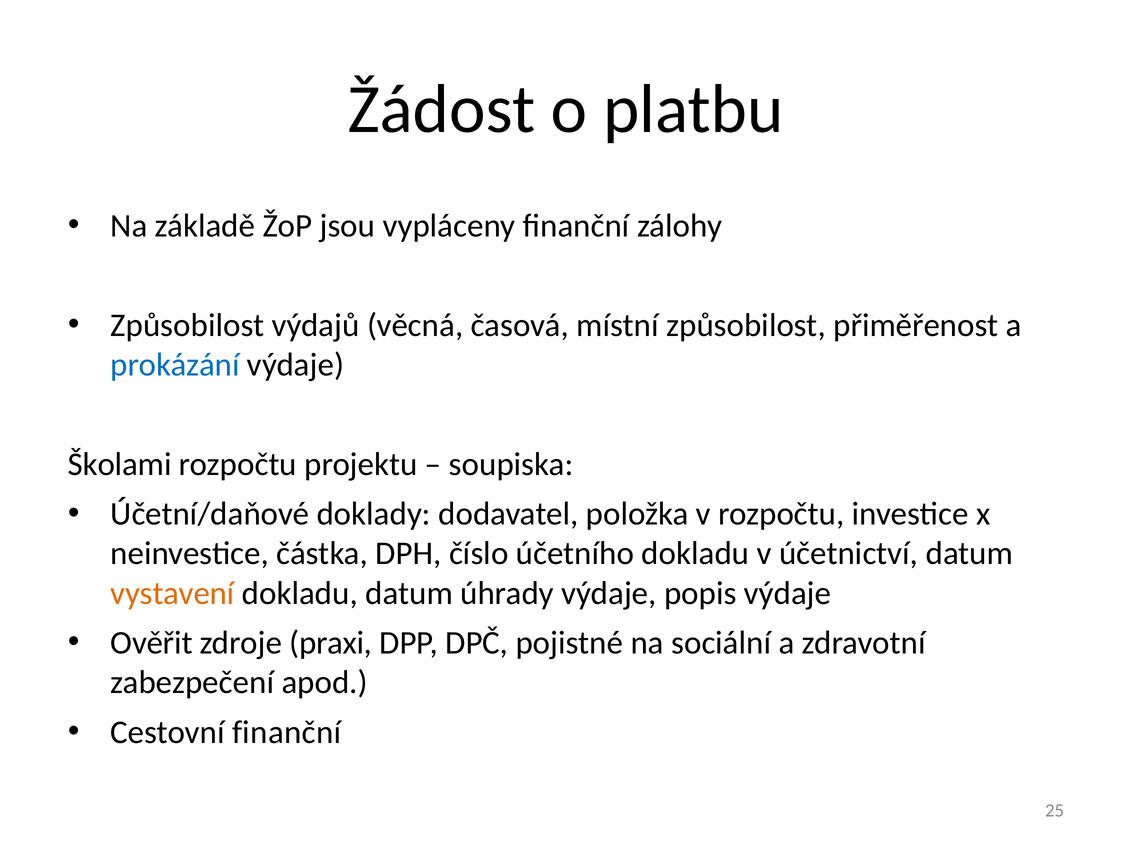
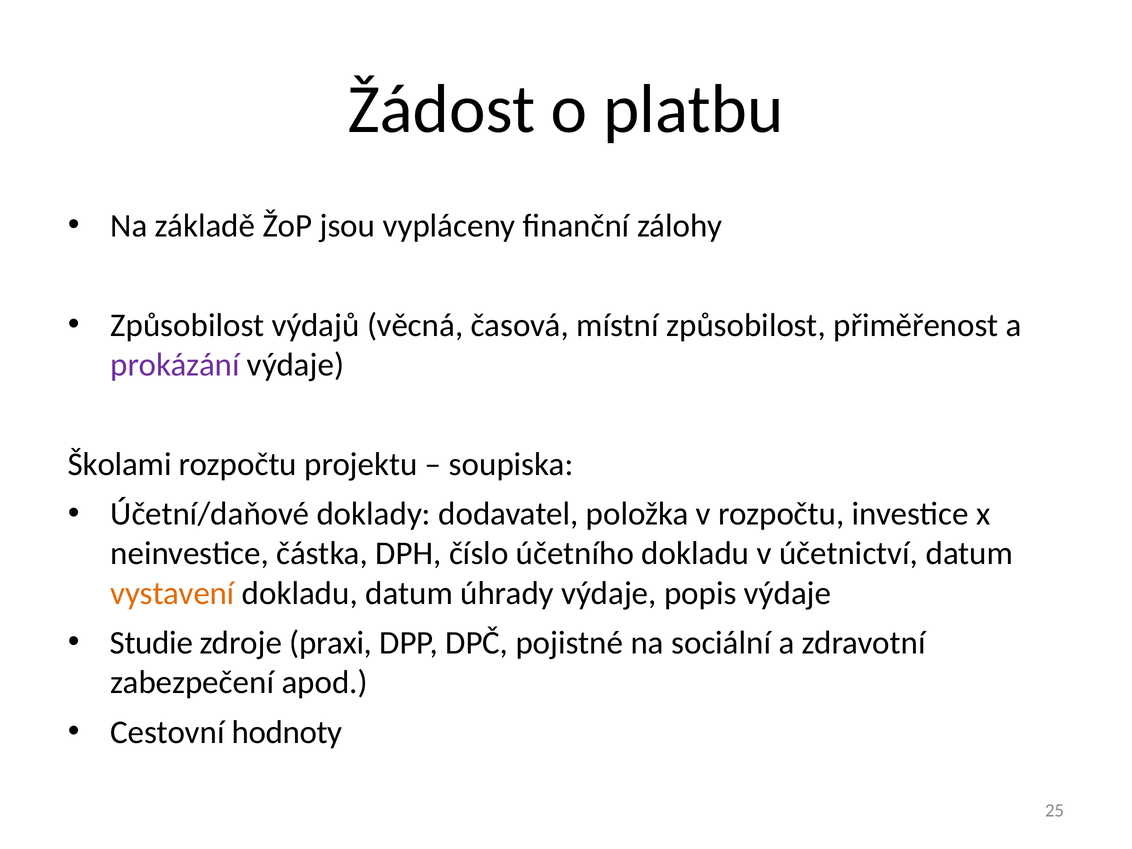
prokázání colour: blue -> purple
Ověřit: Ověřit -> Studie
Cestovní finanční: finanční -> hodnoty
